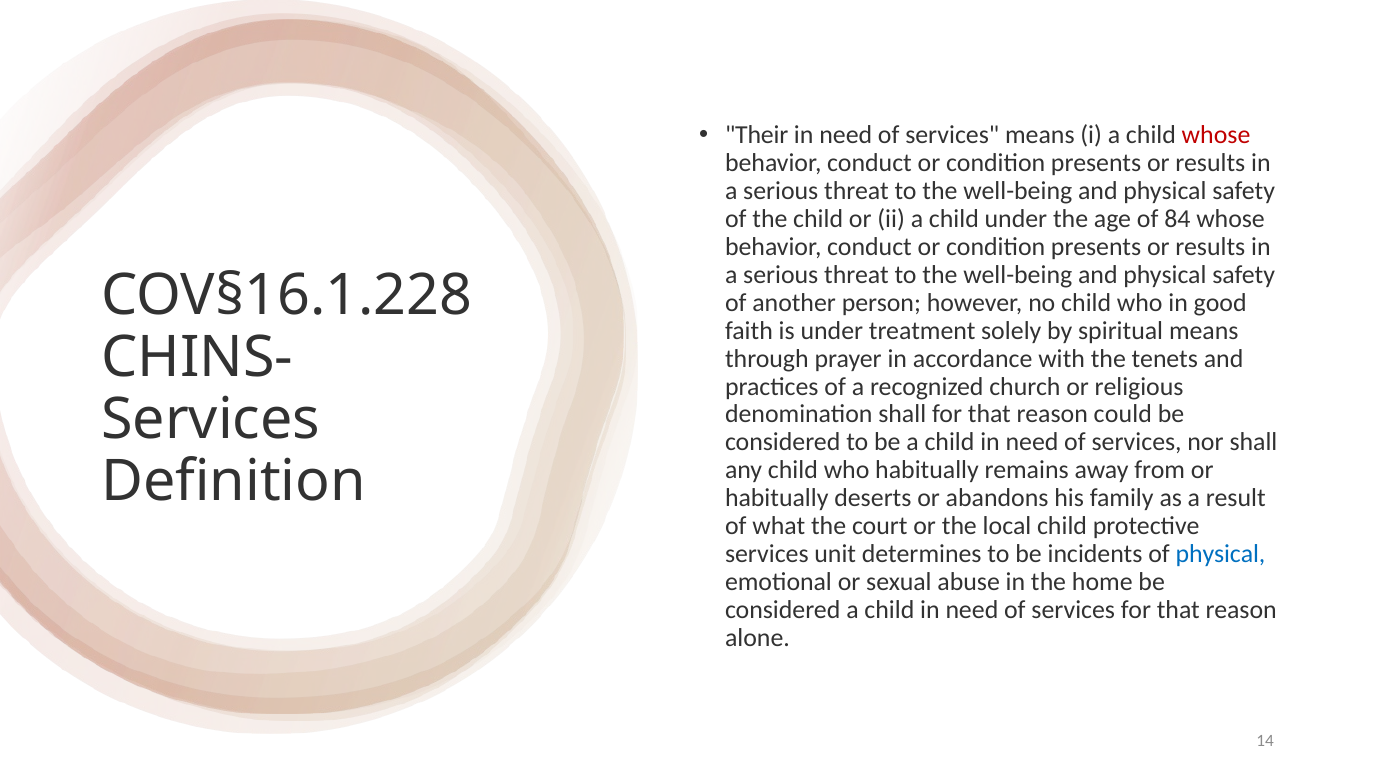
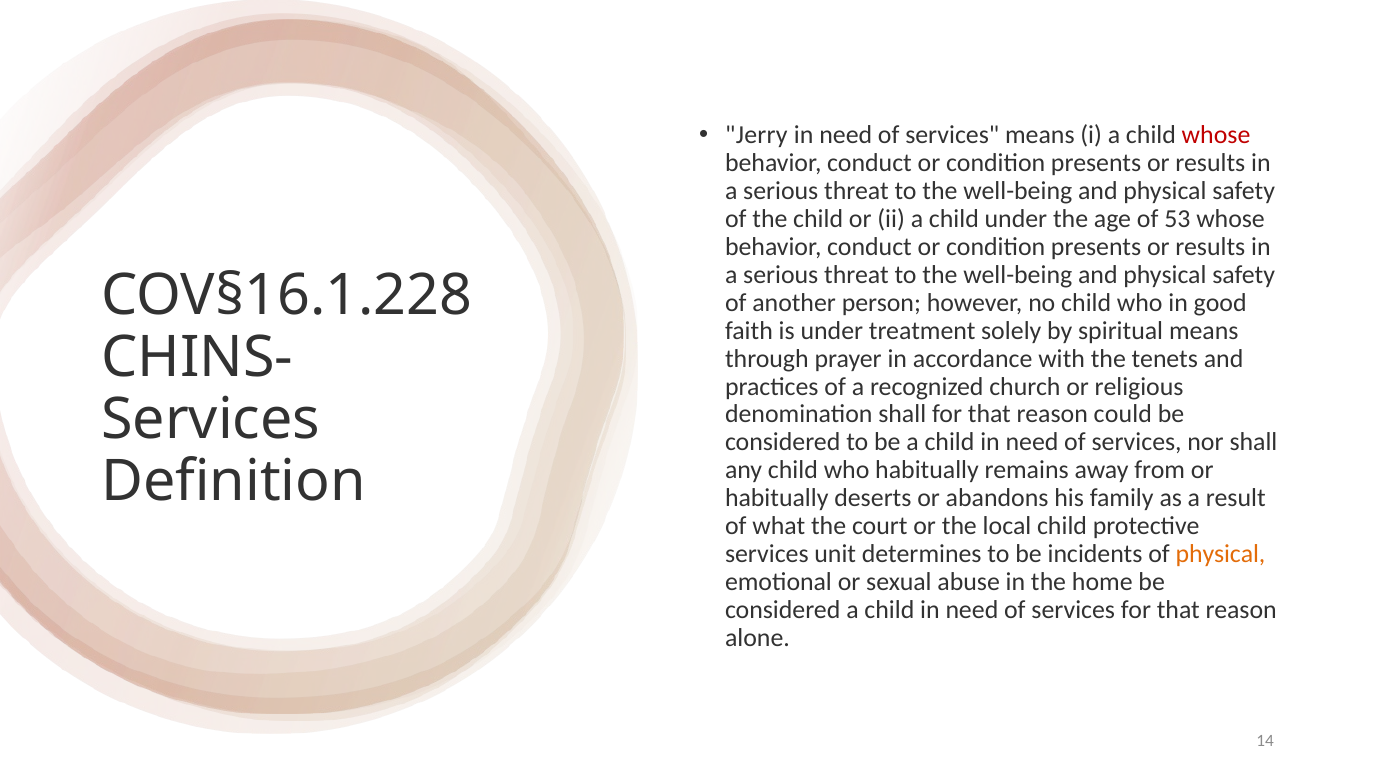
Their: Their -> Jerry
84: 84 -> 53
physical at (1220, 554) colour: blue -> orange
